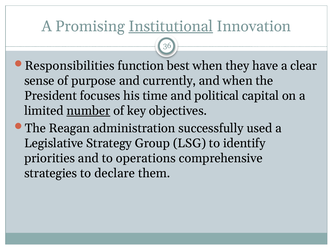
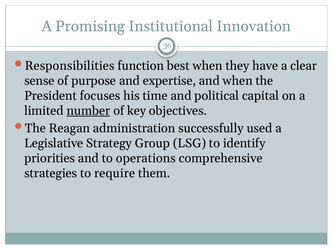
Institutional underline: present -> none
currently: currently -> expertise
declare: declare -> require
